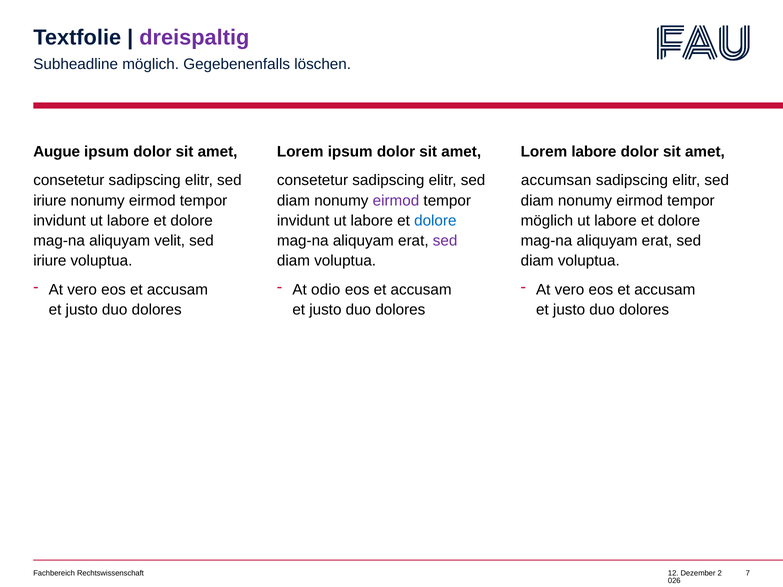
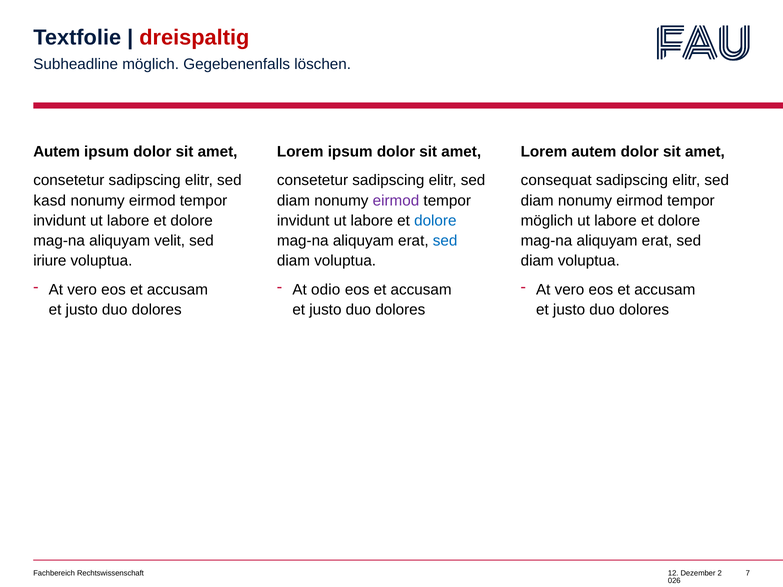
dreispaltig colour: purple -> red
Augue at (57, 152): Augue -> Autem
Lorem labore: labore -> autem
accumsan: accumsan -> consequat
iriure at (50, 201): iriure -> kasd
sed at (445, 241) colour: purple -> blue
